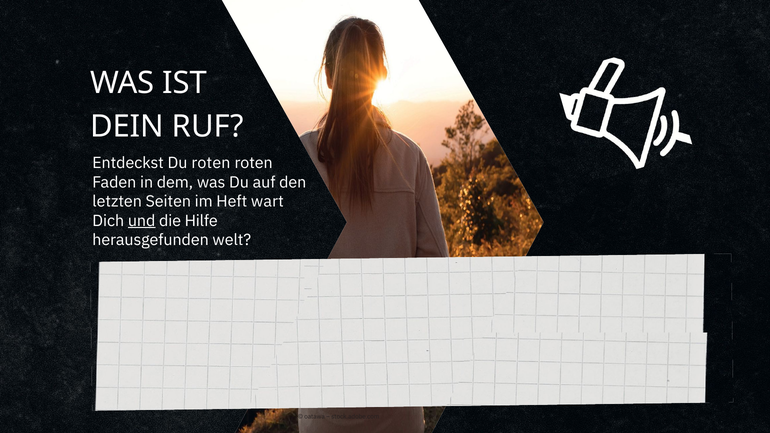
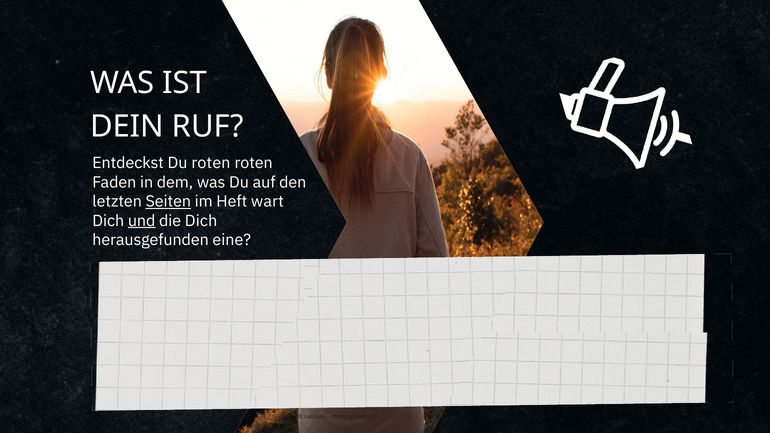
Seiten underline: none -> present
die Hilfe: Hilfe -> Dich
welt: welt -> eine
